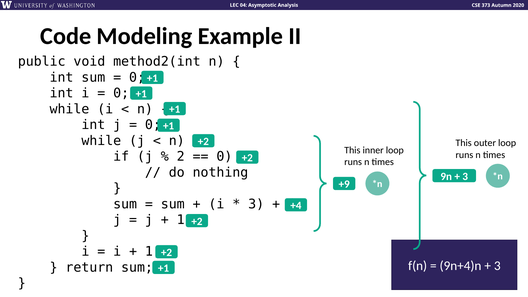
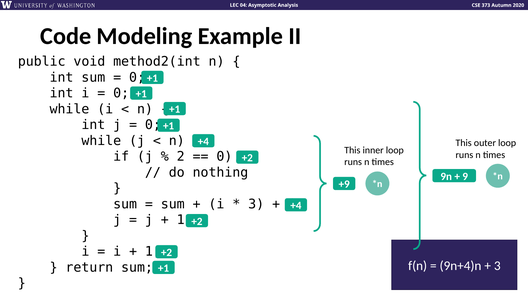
+2 at (203, 141): +2 -> +4
3 at (465, 176): 3 -> 9
